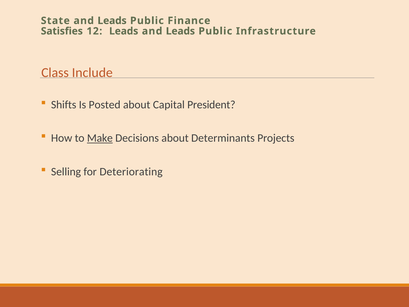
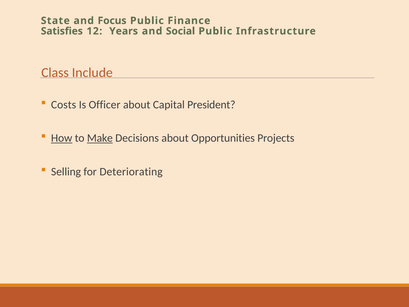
State and Leads: Leads -> Focus
12 Leads: Leads -> Years
Leads at (180, 31): Leads -> Social
Shifts: Shifts -> Costs
Posted: Posted -> Officer
How underline: none -> present
Determinants: Determinants -> Opportunities
